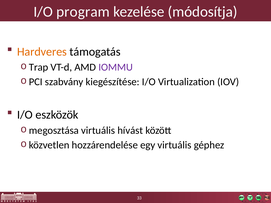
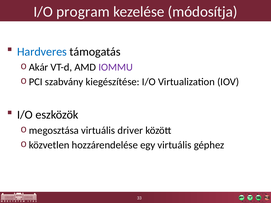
Hardveres colour: orange -> blue
Trap: Trap -> Akár
hívást: hívást -> driver
